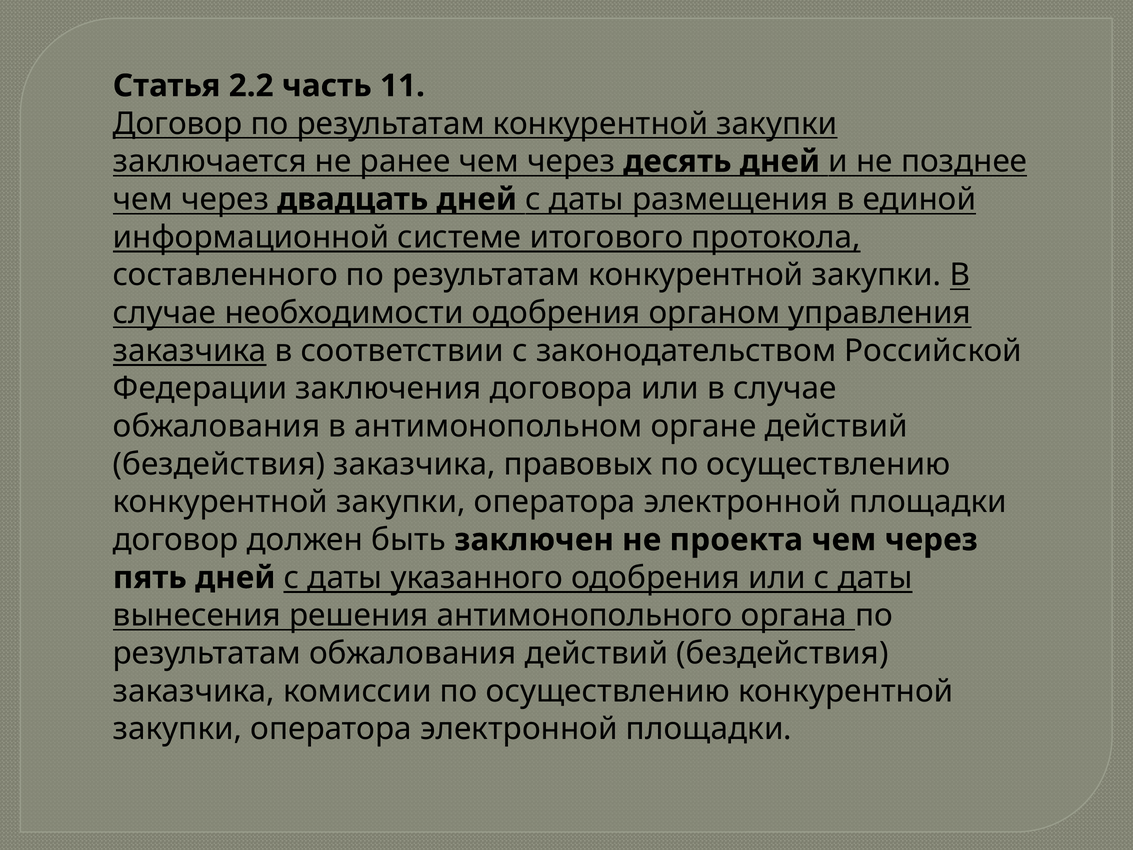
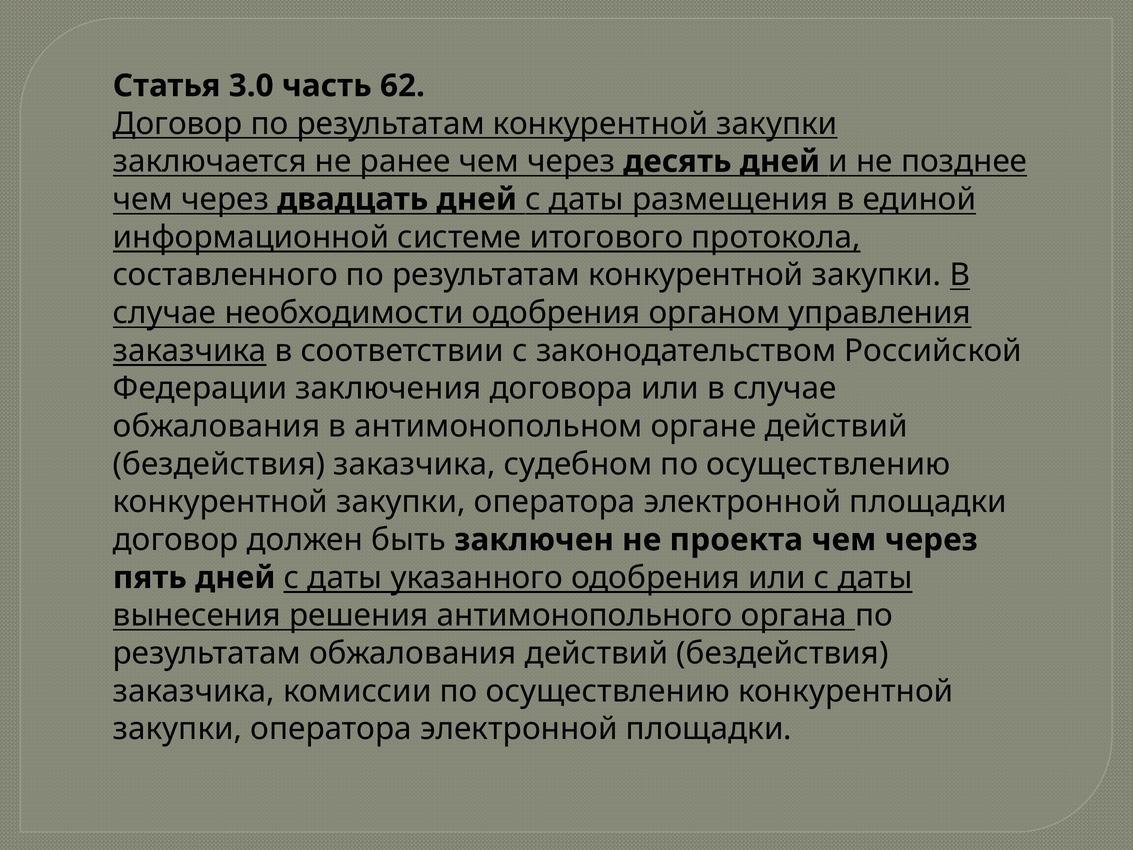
2.2: 2.2 -> 3.0
11: 11 -> 62
правовых: правовых -> судебном
